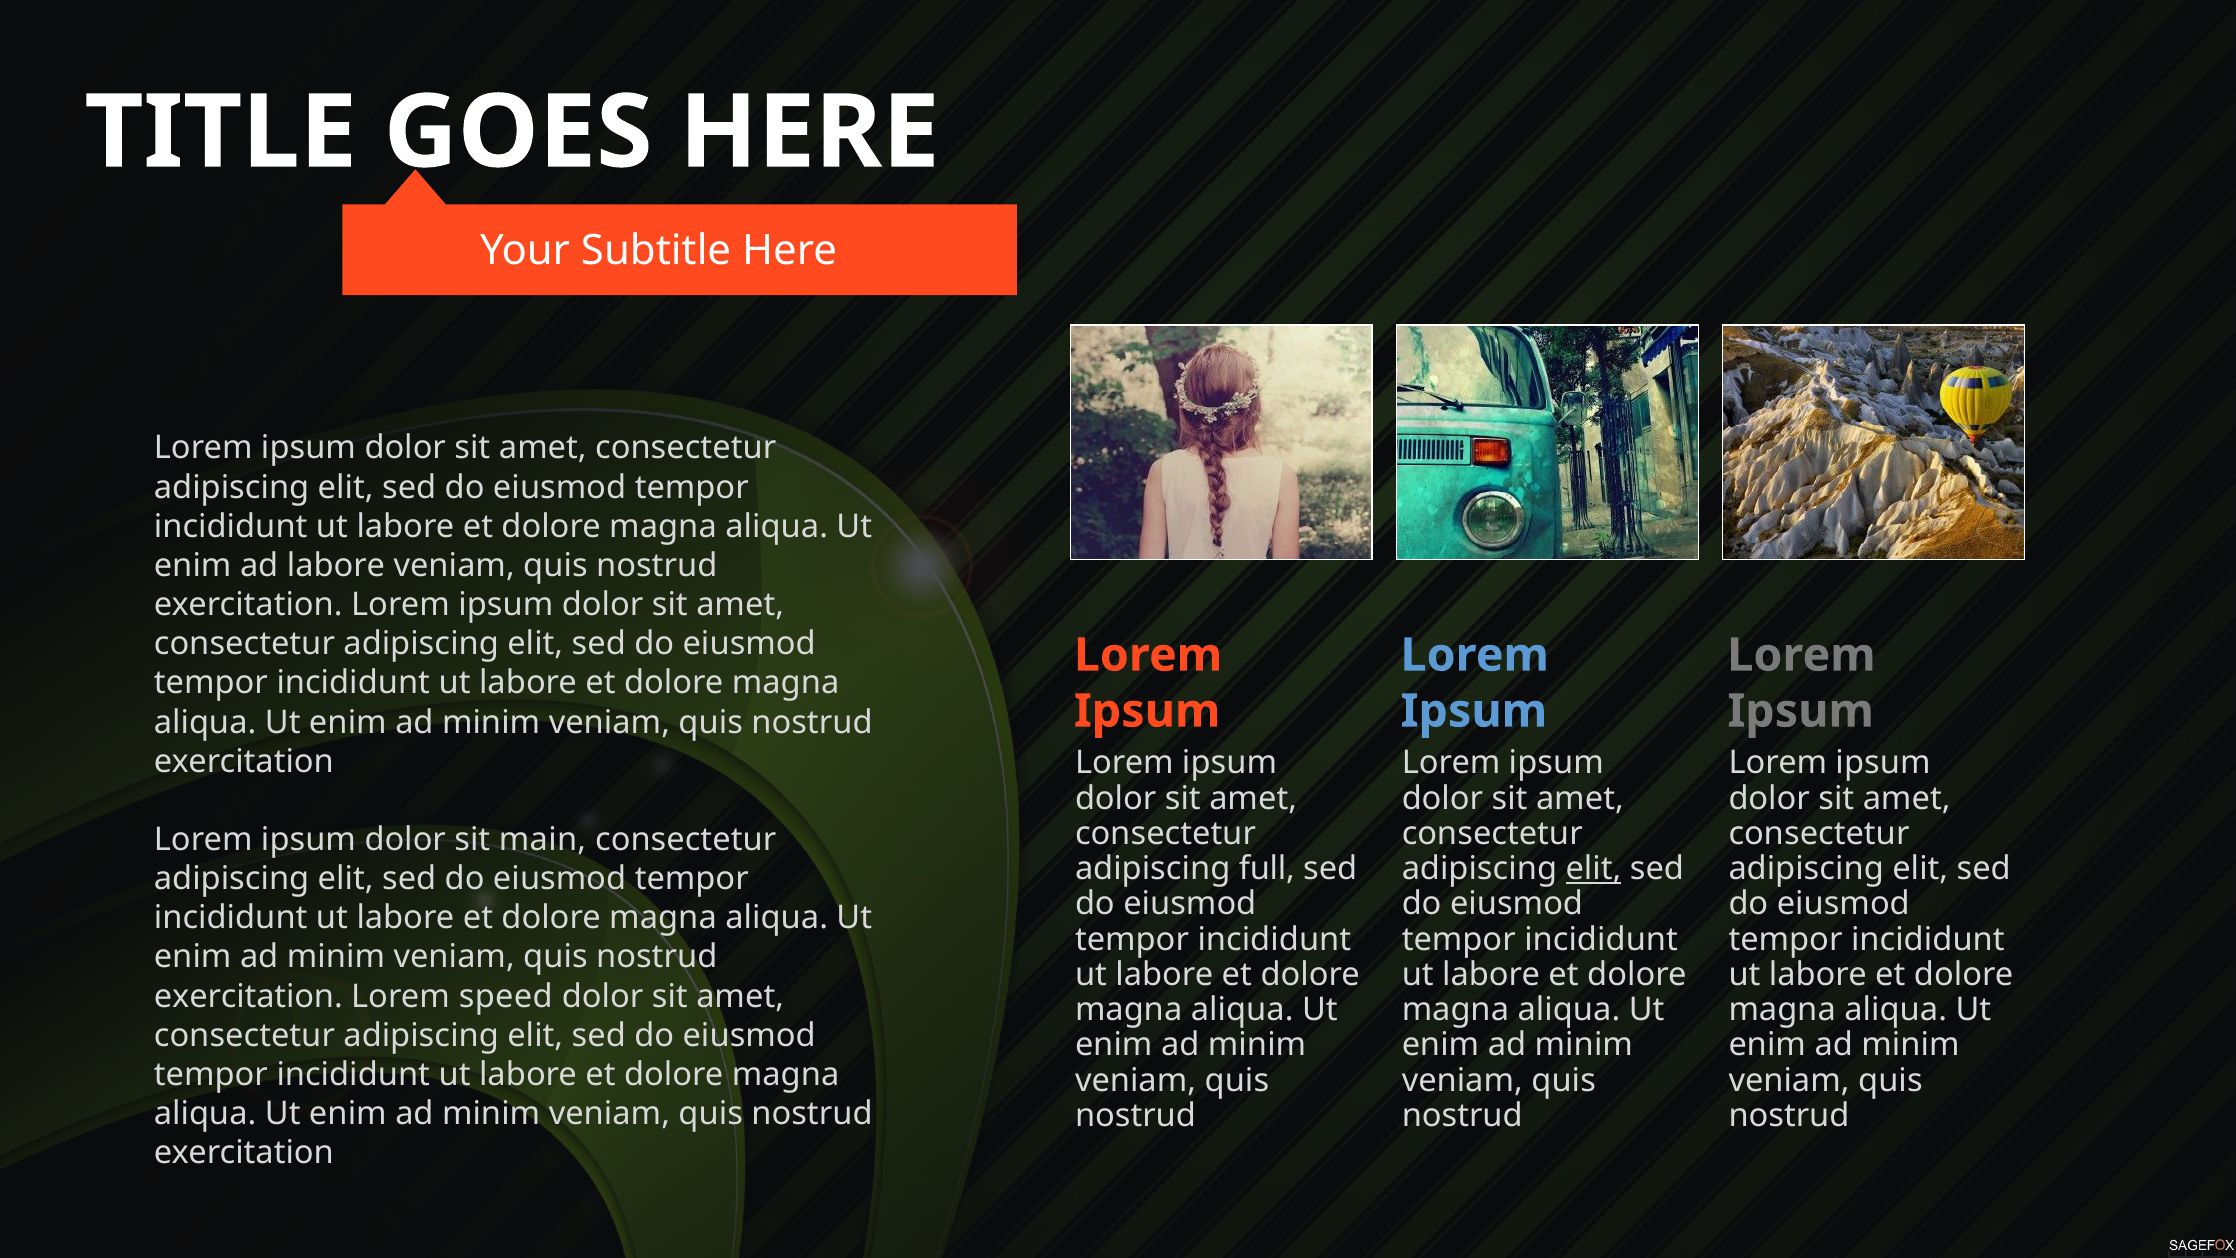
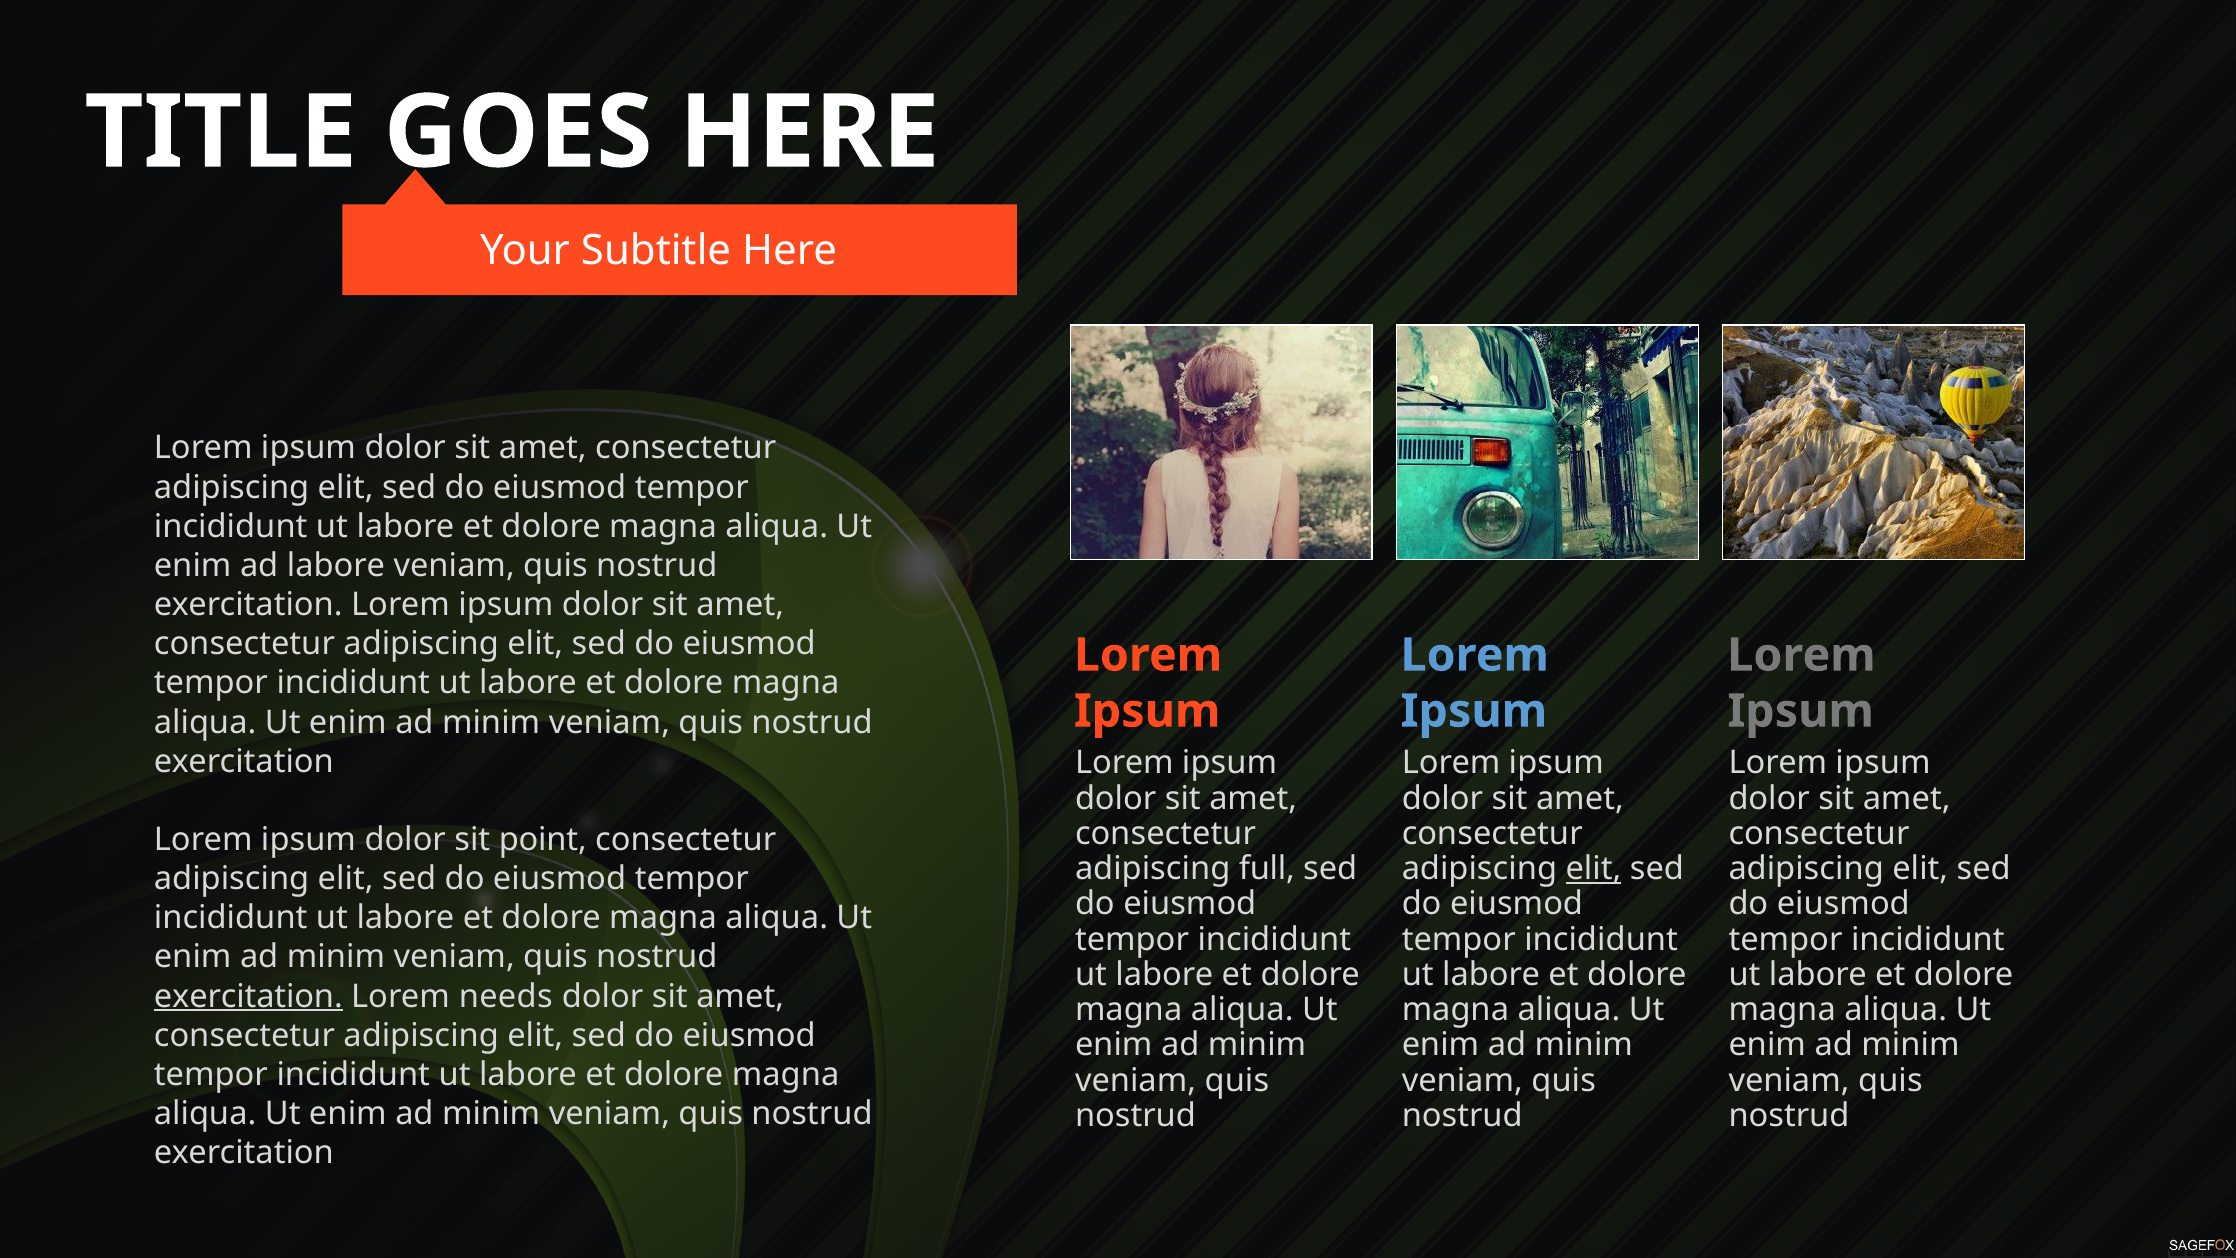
main: main -> point
exercitation at (248, 996) underline: none -> present
speed: speed -> needs
